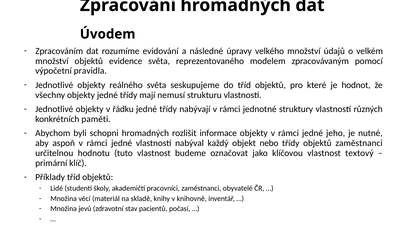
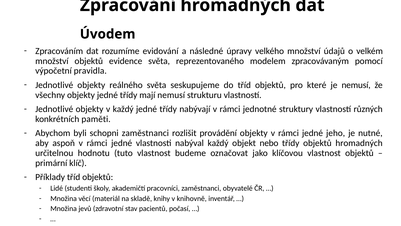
je hodnot: hodnot -> nemusí
v řádku: řádku -> každý
schopni hromadných: hromadných -> zaměstnanci
informace: informace -> provádění
objektů zaměstnanci: zaměstnanci -> hromadných
vlastnost textový: textový -> objektů
